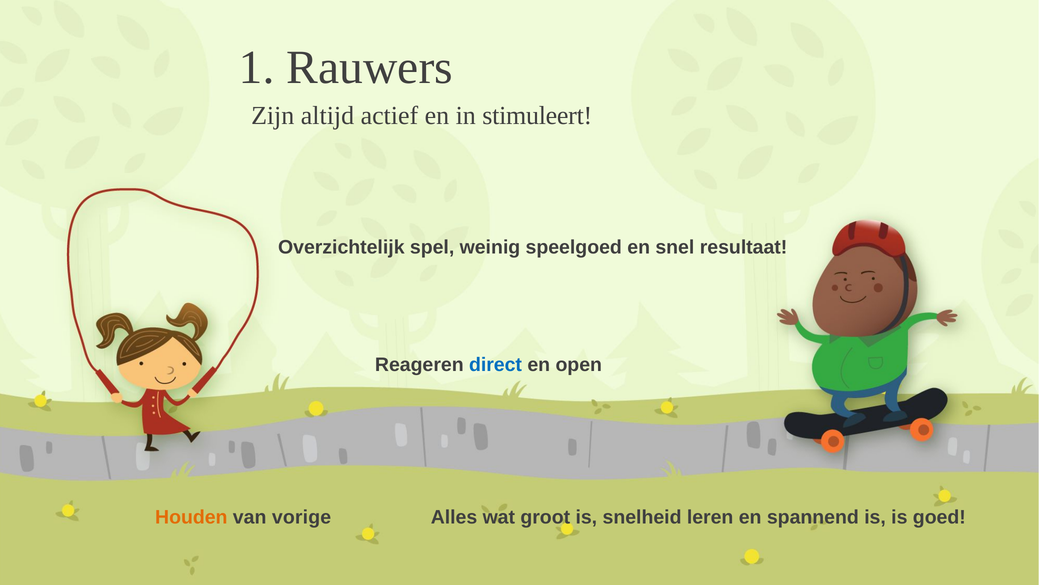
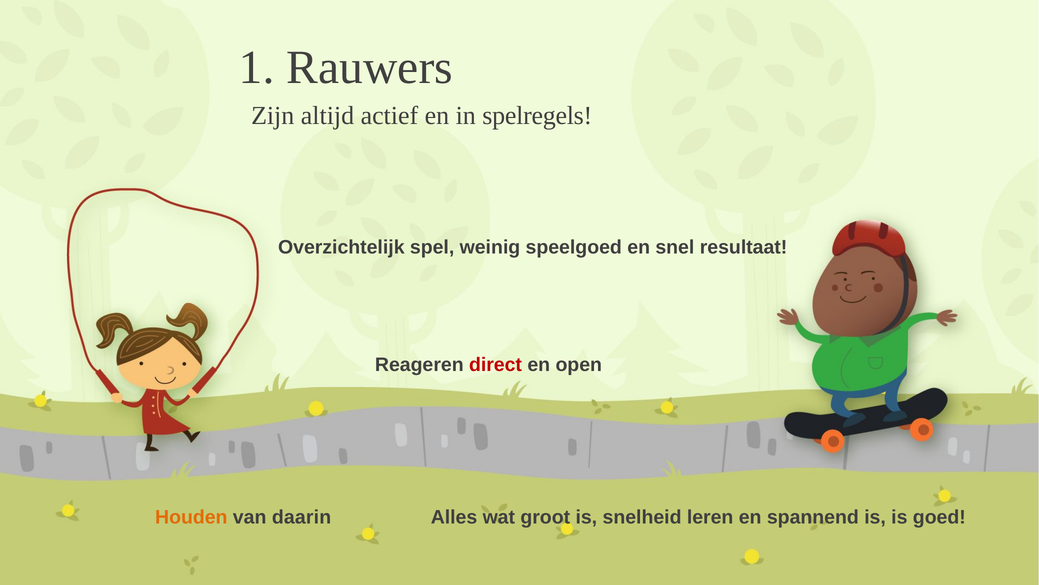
stimuleert: stimuleert -> spelregels
direct colour: blue -> red
vorige: vorige -> daarin
